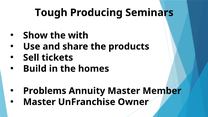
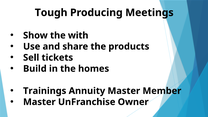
Seminars: Seminars -> Meetings
Problems: Problems -> Trainings
